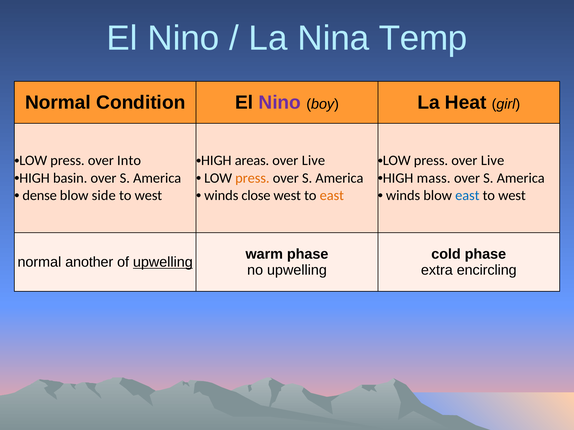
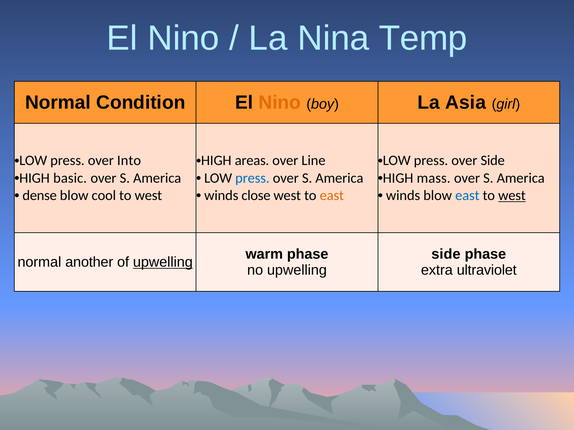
Nino at (280, 103) colour: purple -> orange
Heat: Heat -> Asia
Live at (313, 161): Live -> Line
press over Live: Live -> Side
basin: basin -> basic
press at (252, 178) colour: orange -> blue
side: side -> cool
west at (512, 196) underline: none -> present
cold at (446, 255): cold -> side
encircling: encircling -> ultraviolet
